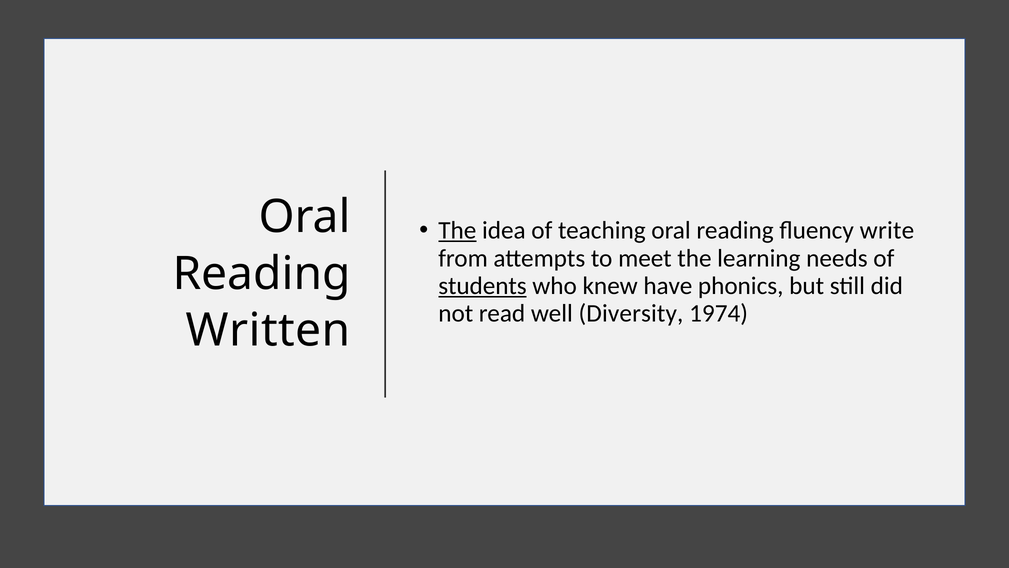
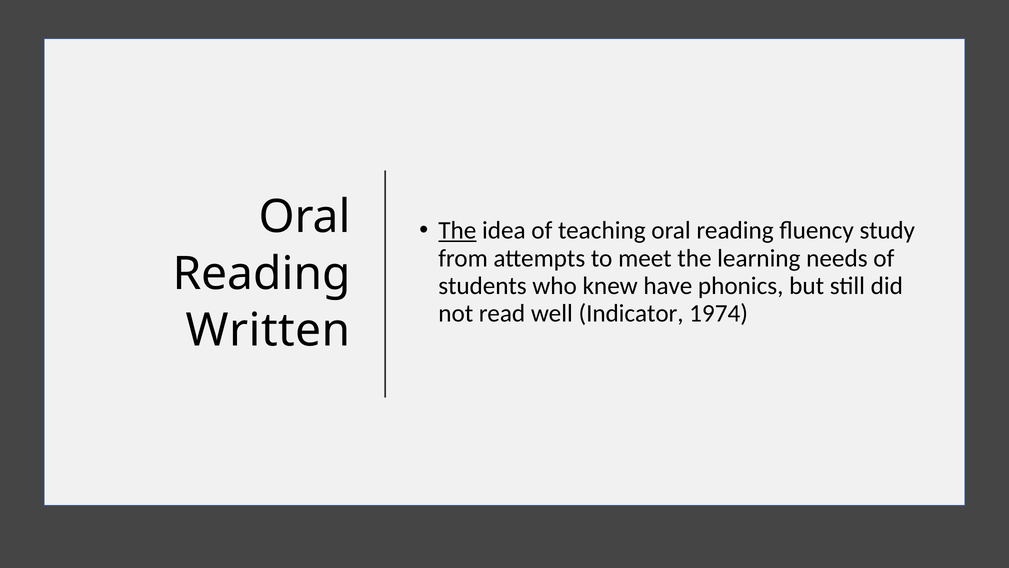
write: write -> study
students underline: present -> none
Diversity: Diversity -> Indicator
